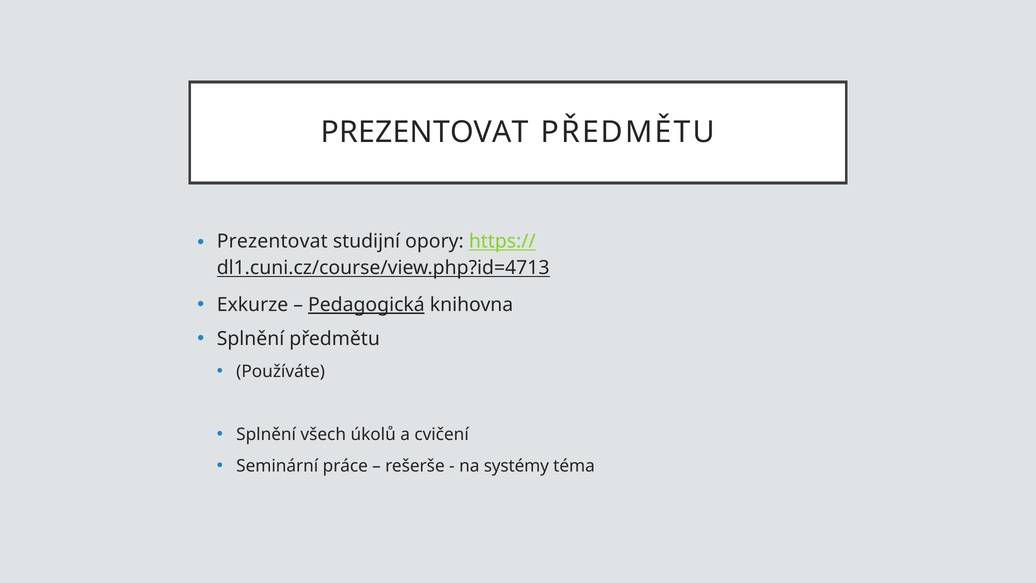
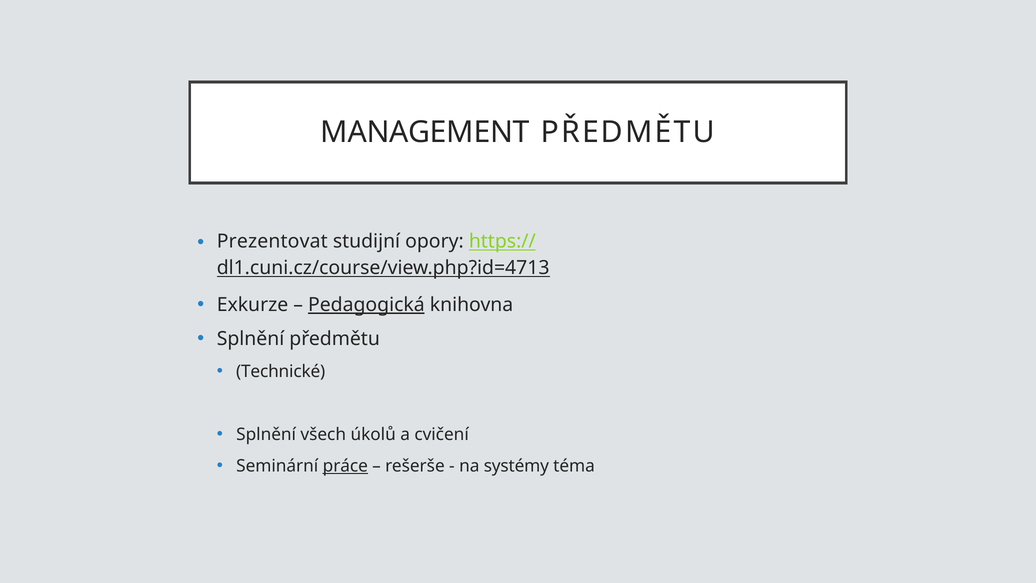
PREZENTOVAT at (425, 132): PREZENTOVAT -> MANAGEMENT
Používáte: Používáte -> Technické
práce underline: none -> present
